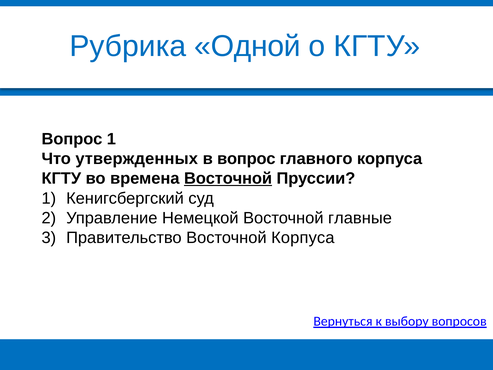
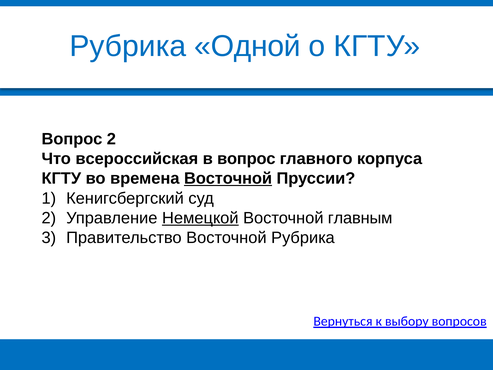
Вопрос 1: 1 -> 2
утвержденных: утвержденных -> всероссийская
Немецкой underline: none -> present
главные: главные -> главным
Восточной Корпуса: Корпуса -> Рубрика
